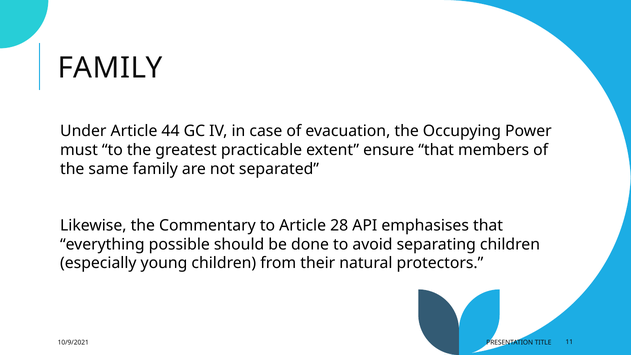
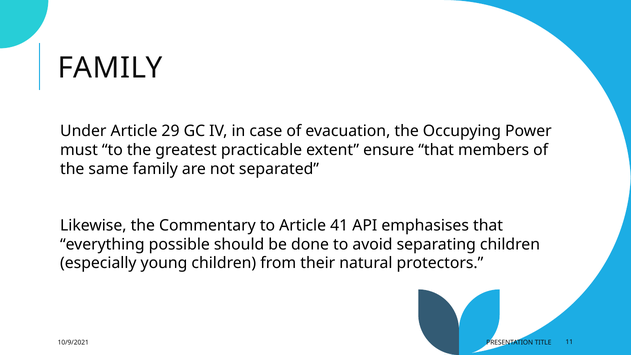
44: 44 -> 29
28: 28 -> 41
